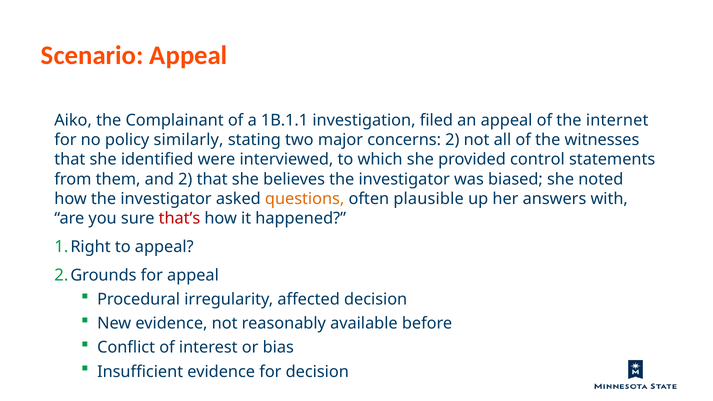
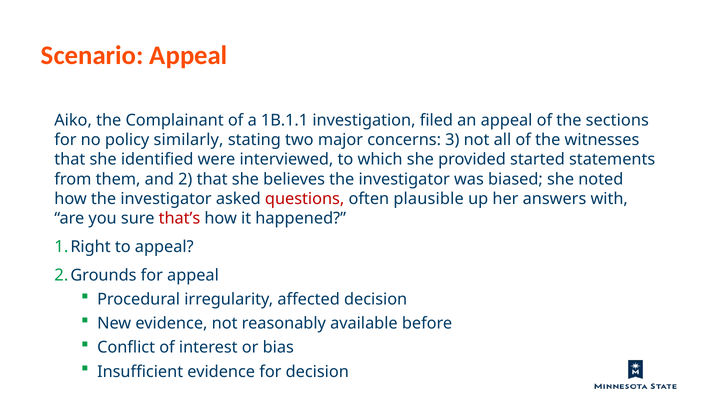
internet: internet -> sections
concerns 2: 2 -> 3
control: control -> started
questions colour: orange -> red
